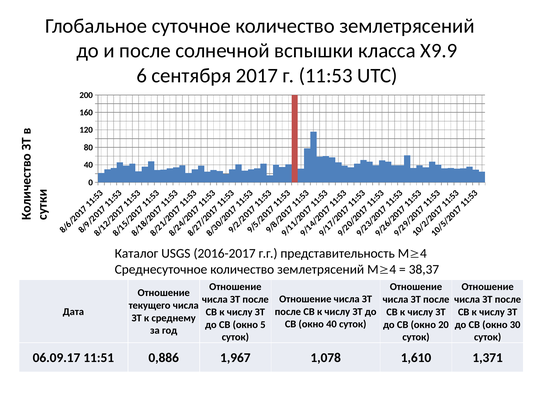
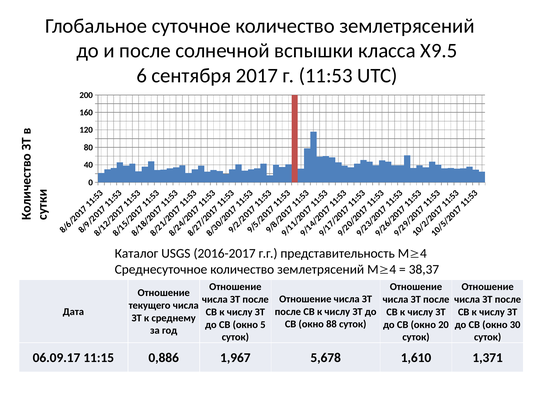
Х9.9: Х9.9 -> Х9.5
окно 40: 40 -> 88
11:51: 11:51 -> 11:15
1,078: 1,078 -> 5,678
